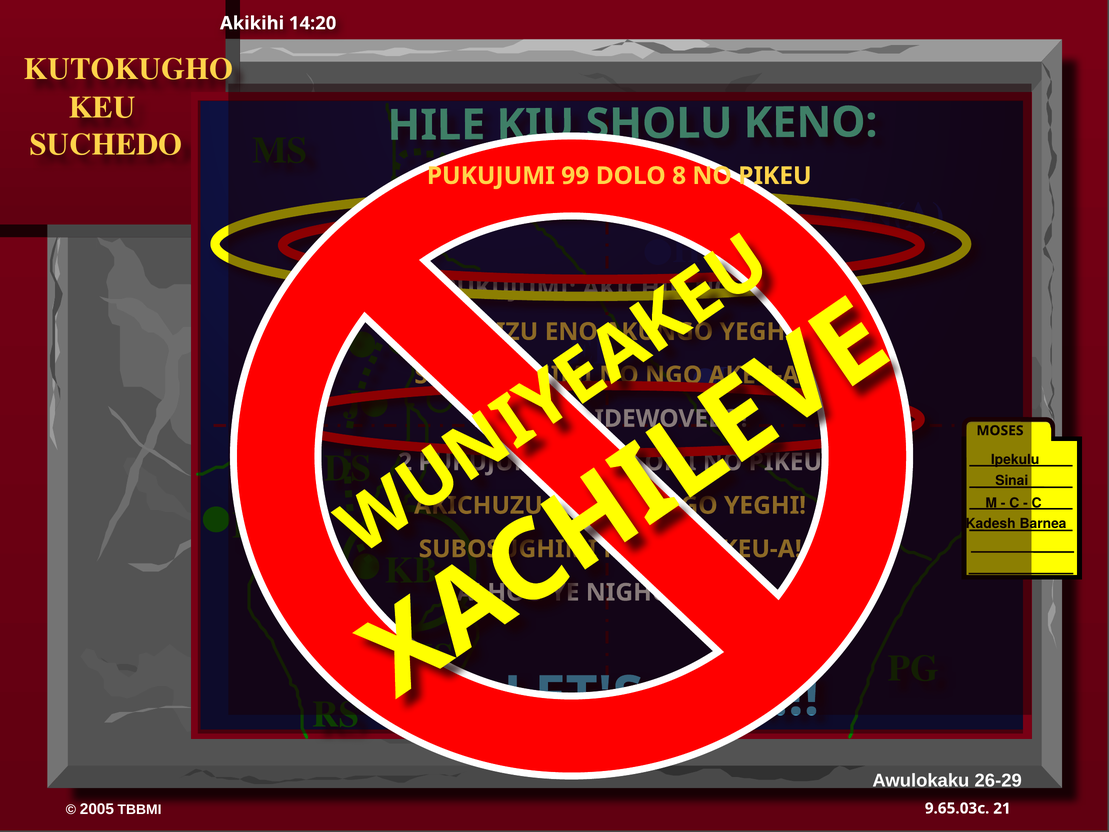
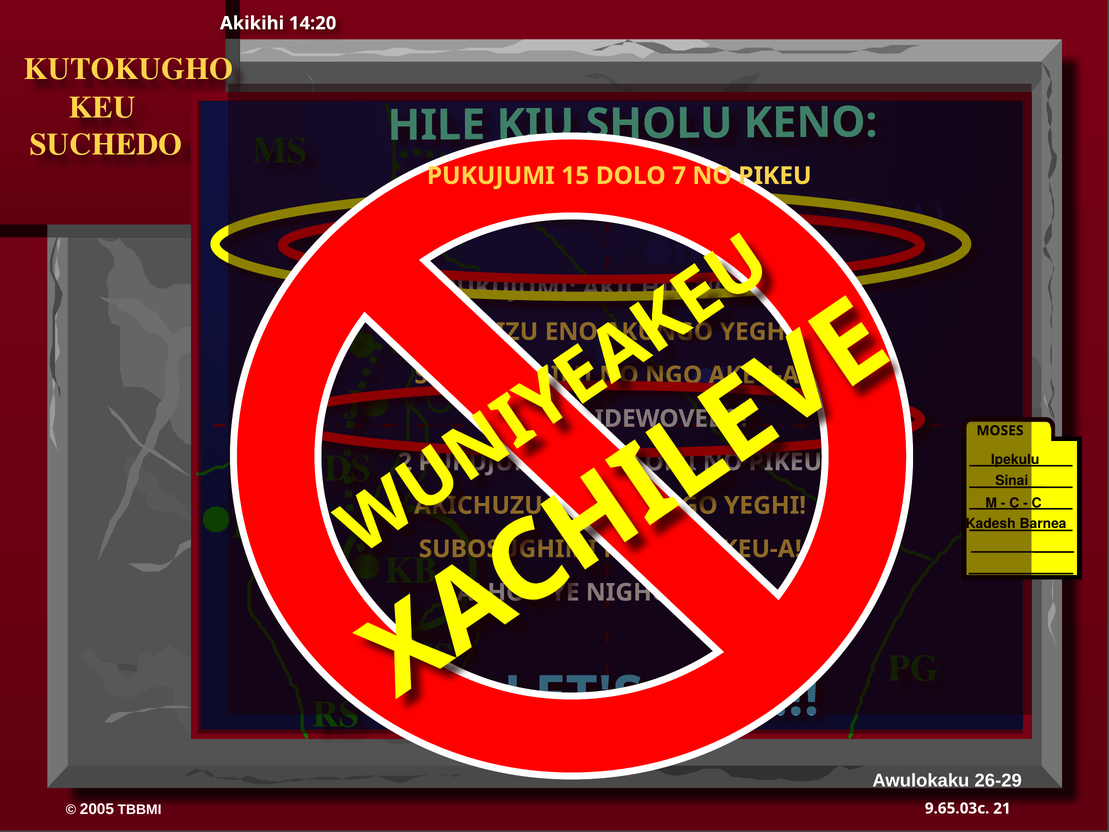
99: 99 -> 15
8: 8 -> 7
